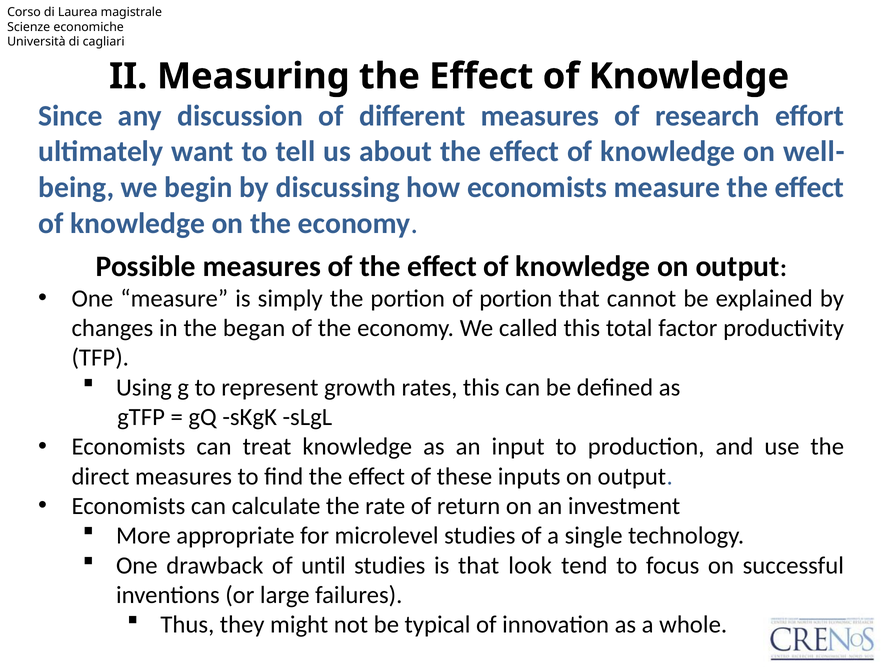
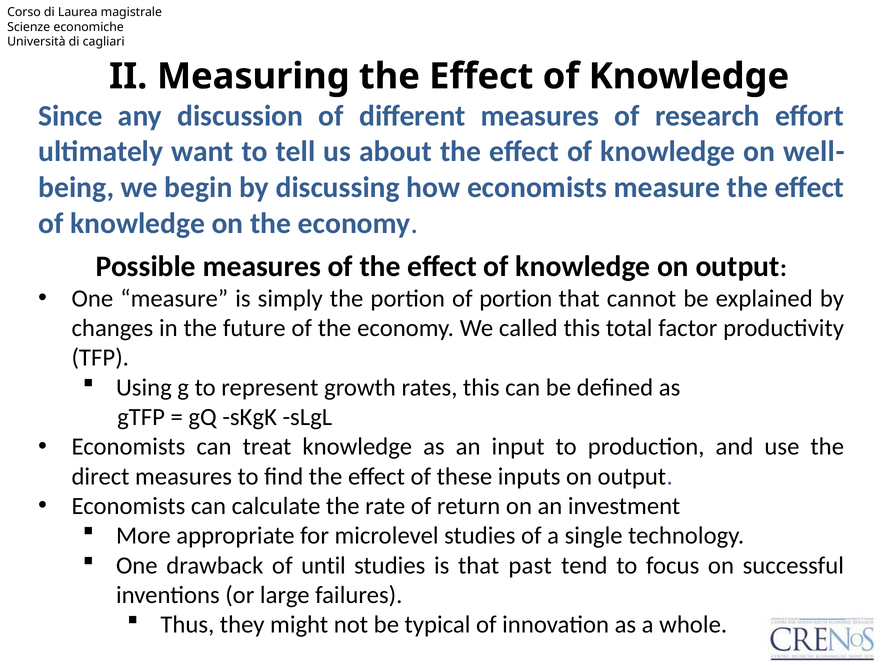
began: began -> future
look: look -> past
